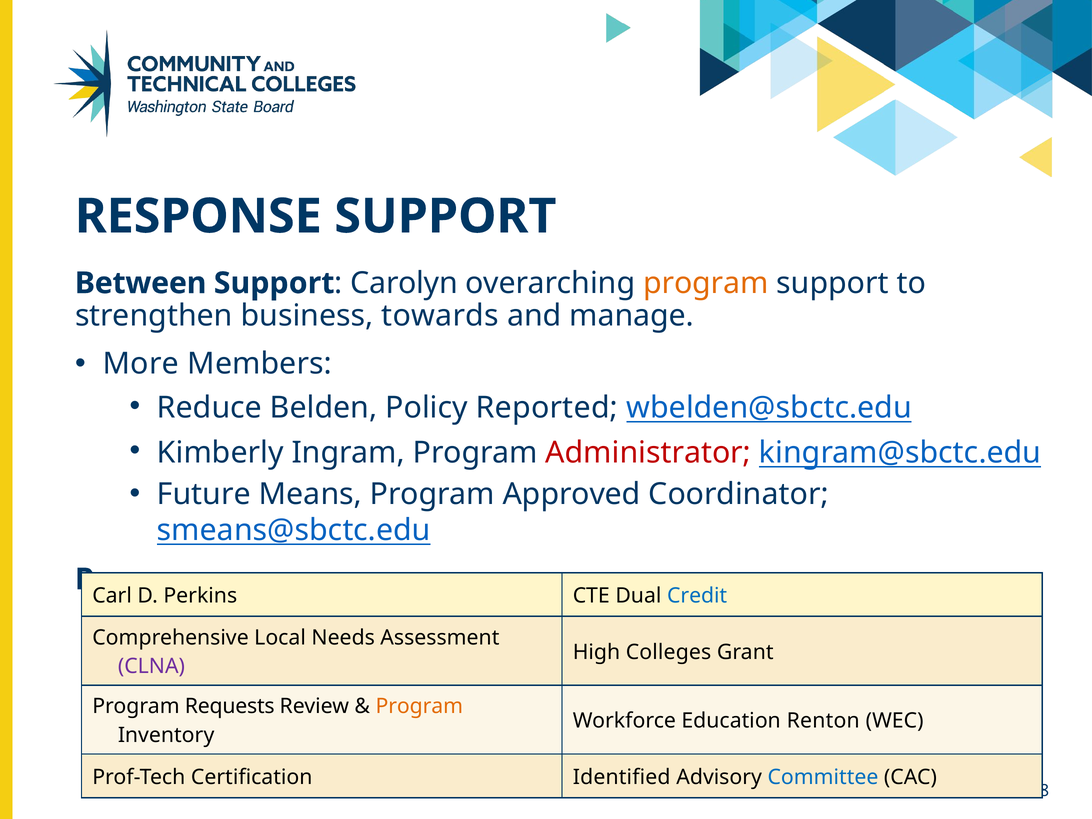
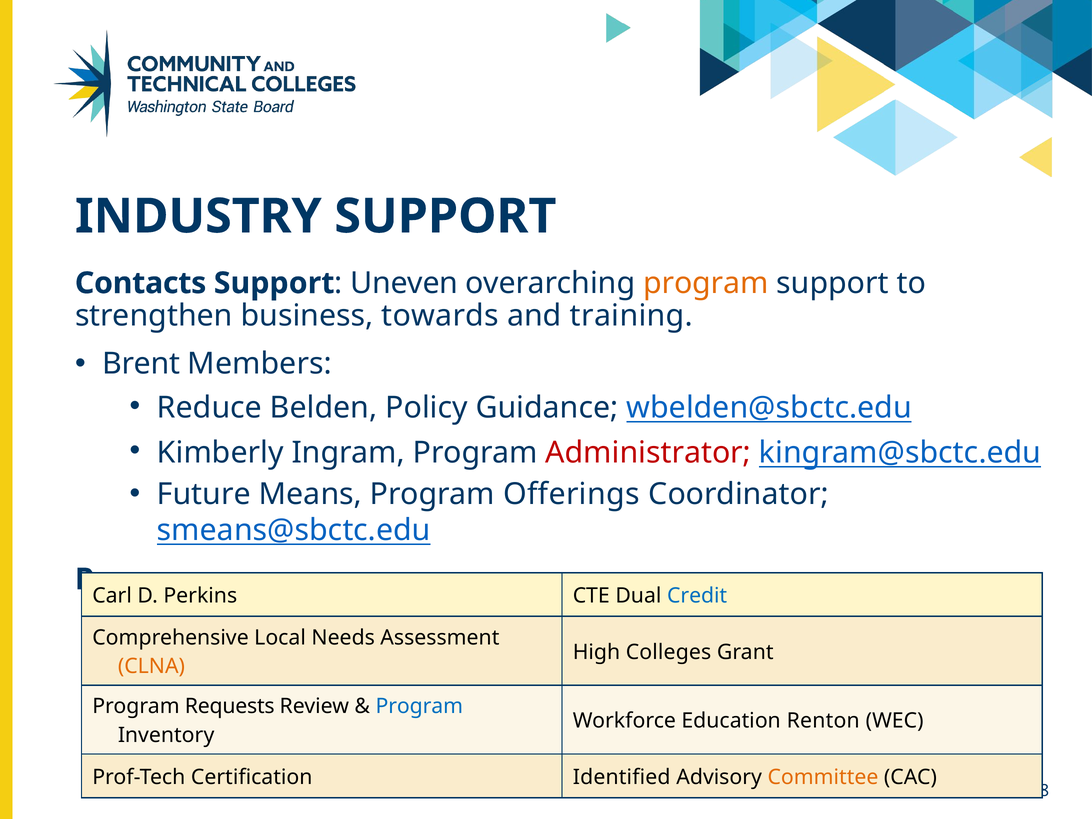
RESPONSE: RESPONSE -> INDUSTRY
Between: Between -> Contacts
Carolyn: Carolyn -> Uneven
manage: manage -> training
More: More -> Brent
Reported: Reported -> Guidance
Approved: Approved -> Offerings
CLNA colour: purple -> orange
Program at (419, 706) colour: orange -> blue
Committee colour: blue -> orange
